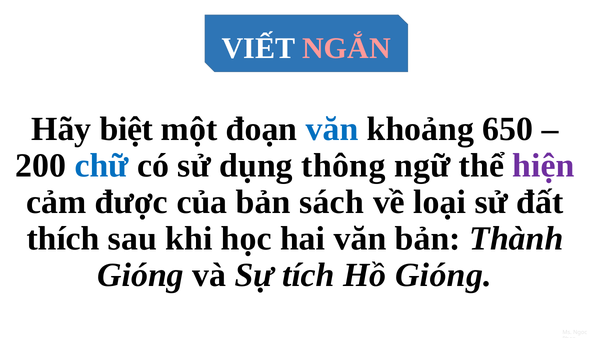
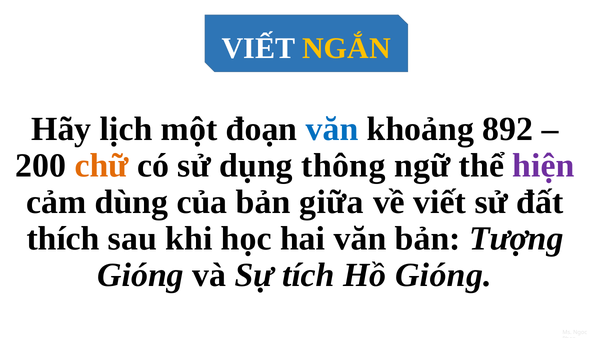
NGẮN colour: pink -> yellow
biệt: biệt -> lịch
650: 650 -> 892
chữ colour: blue -> orange
được: được -> dùng
sách: sách -> giữa
về loại: loại -> viết
Thành: Thành -> Tượng
